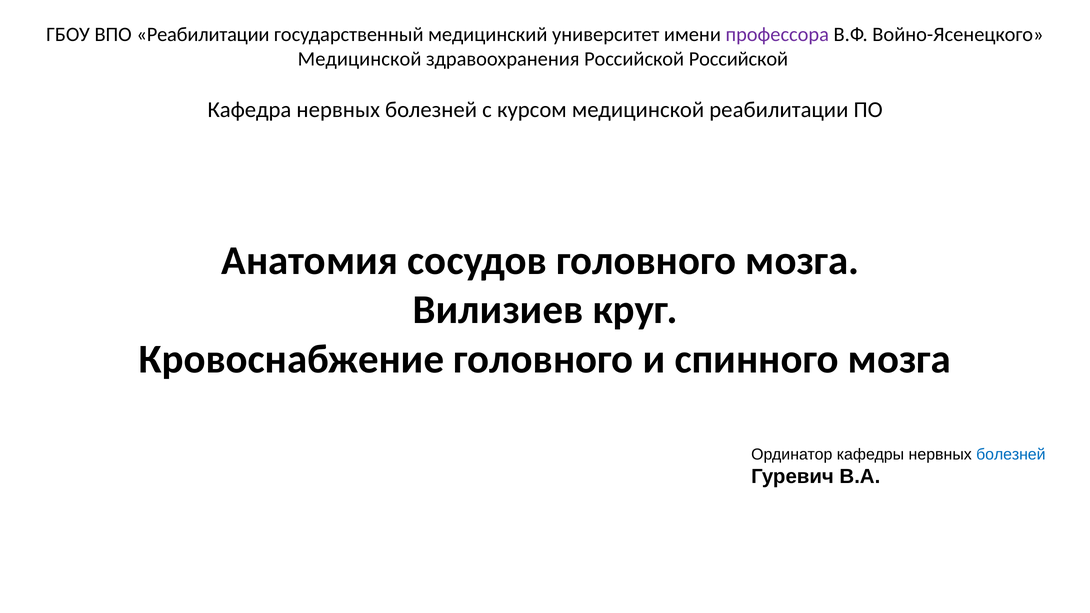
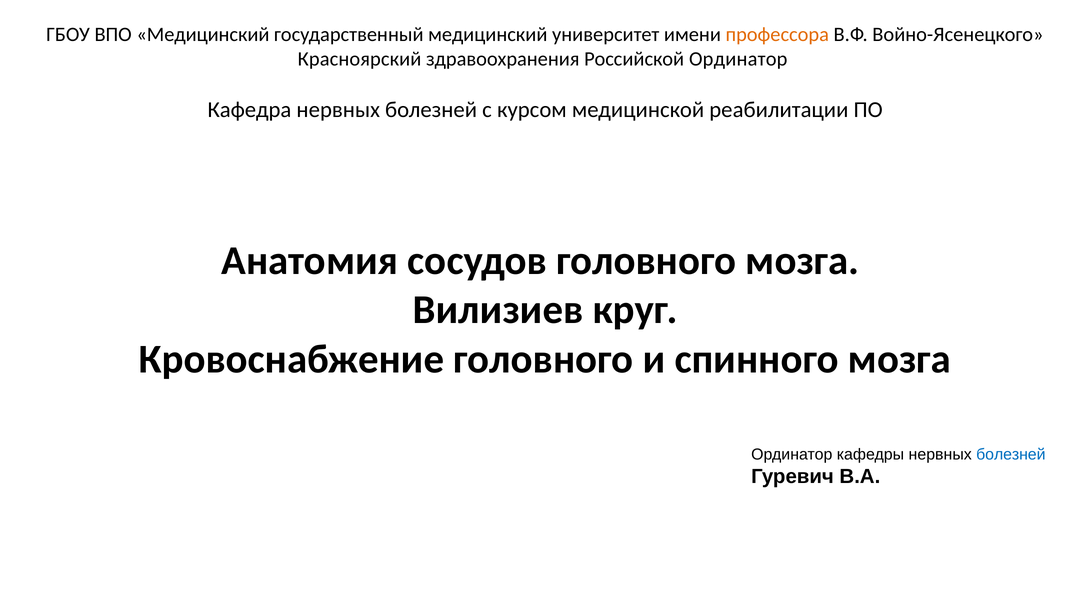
ВПО Реабилитации: Реабилитации -> Медицинский
профессора colour: purple -> orange
Медицинской at (360, 59): Медицинской -> Красноярский
Российской Российской: Российской -> Ординатор
